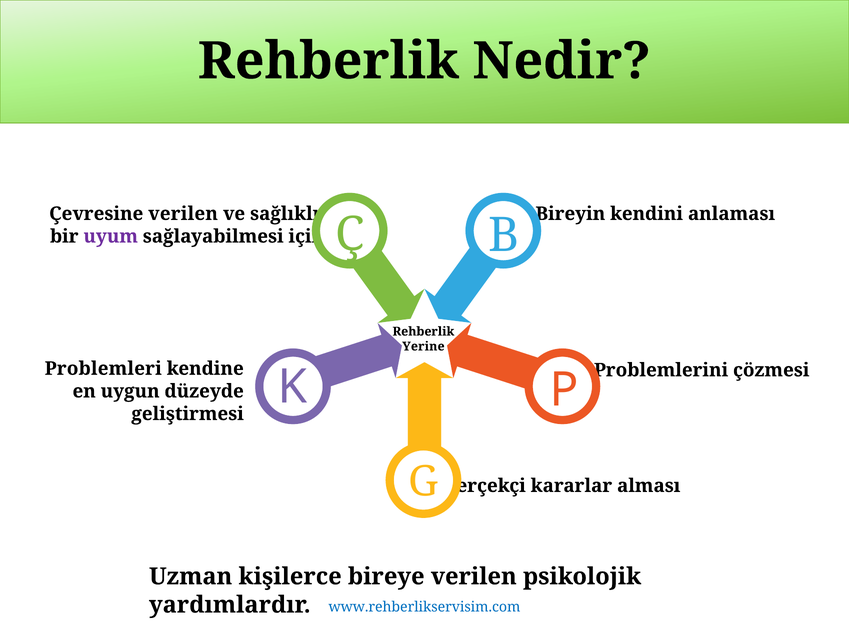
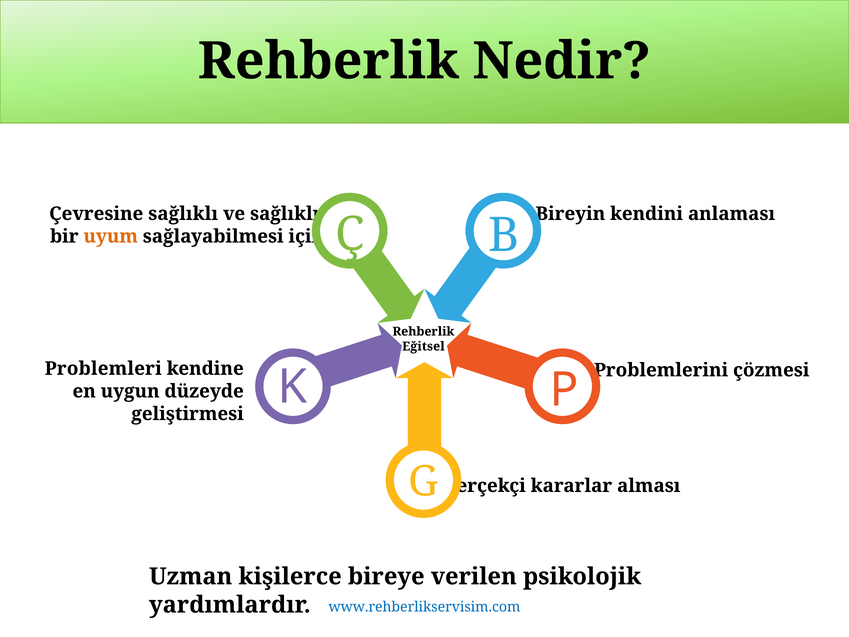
Çevresine verilen: verilen -> sağlıklı
uyum colour: purple -> orange
Yerine: Yerine -> Eğitsel
